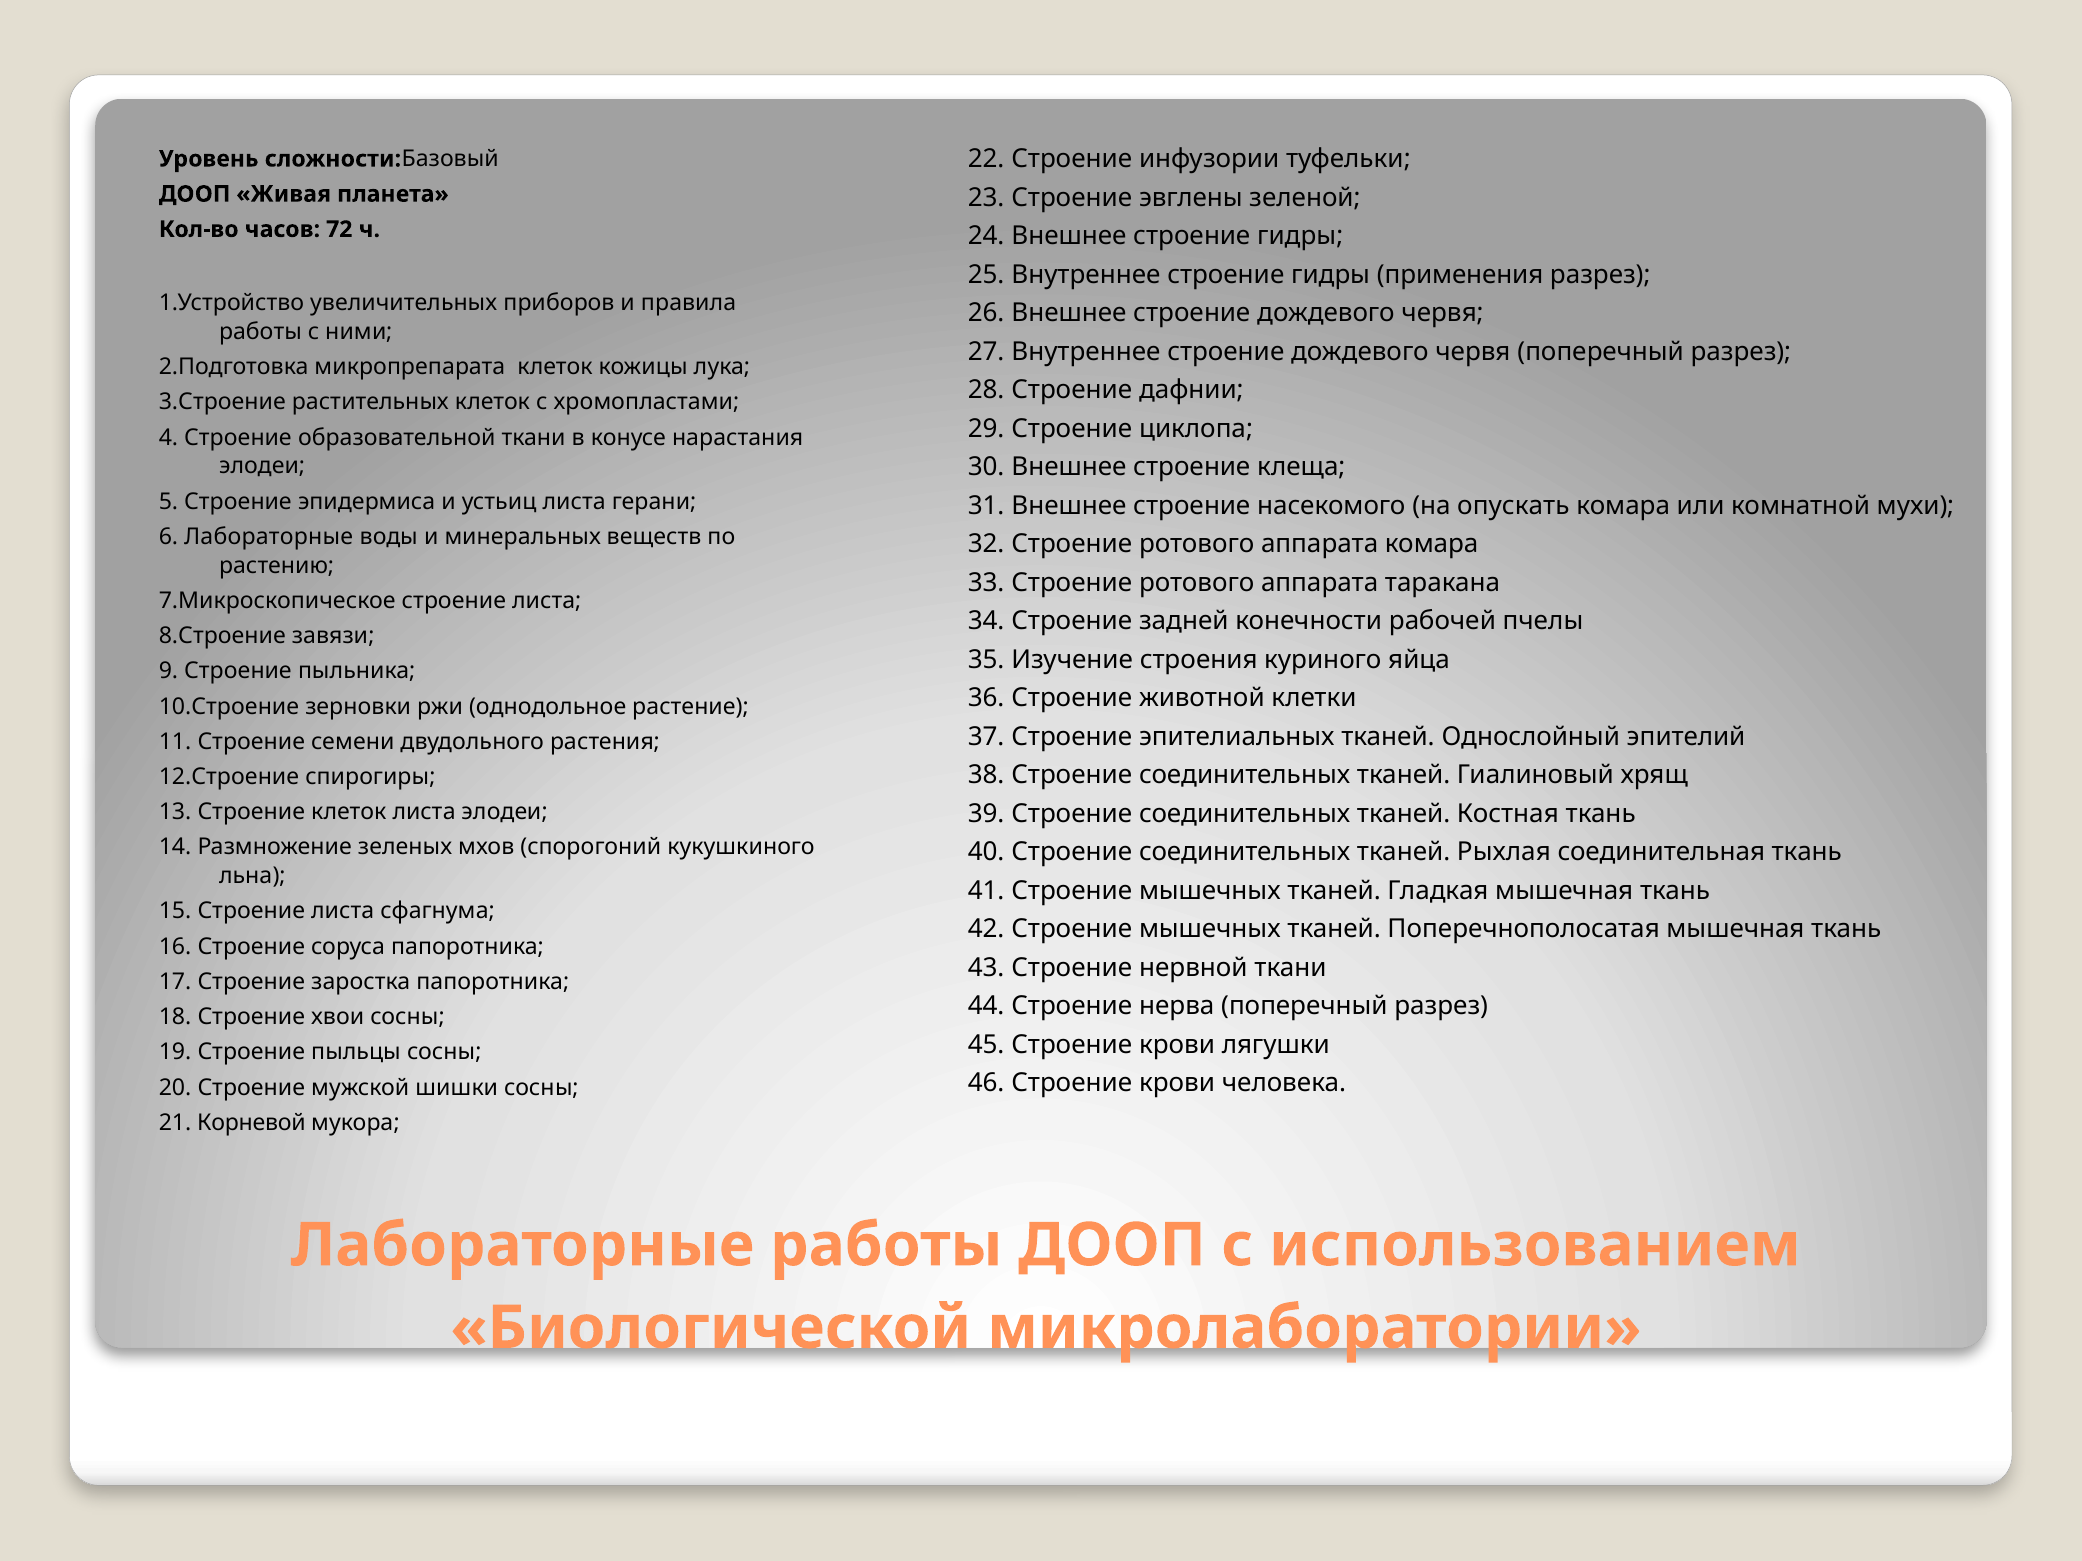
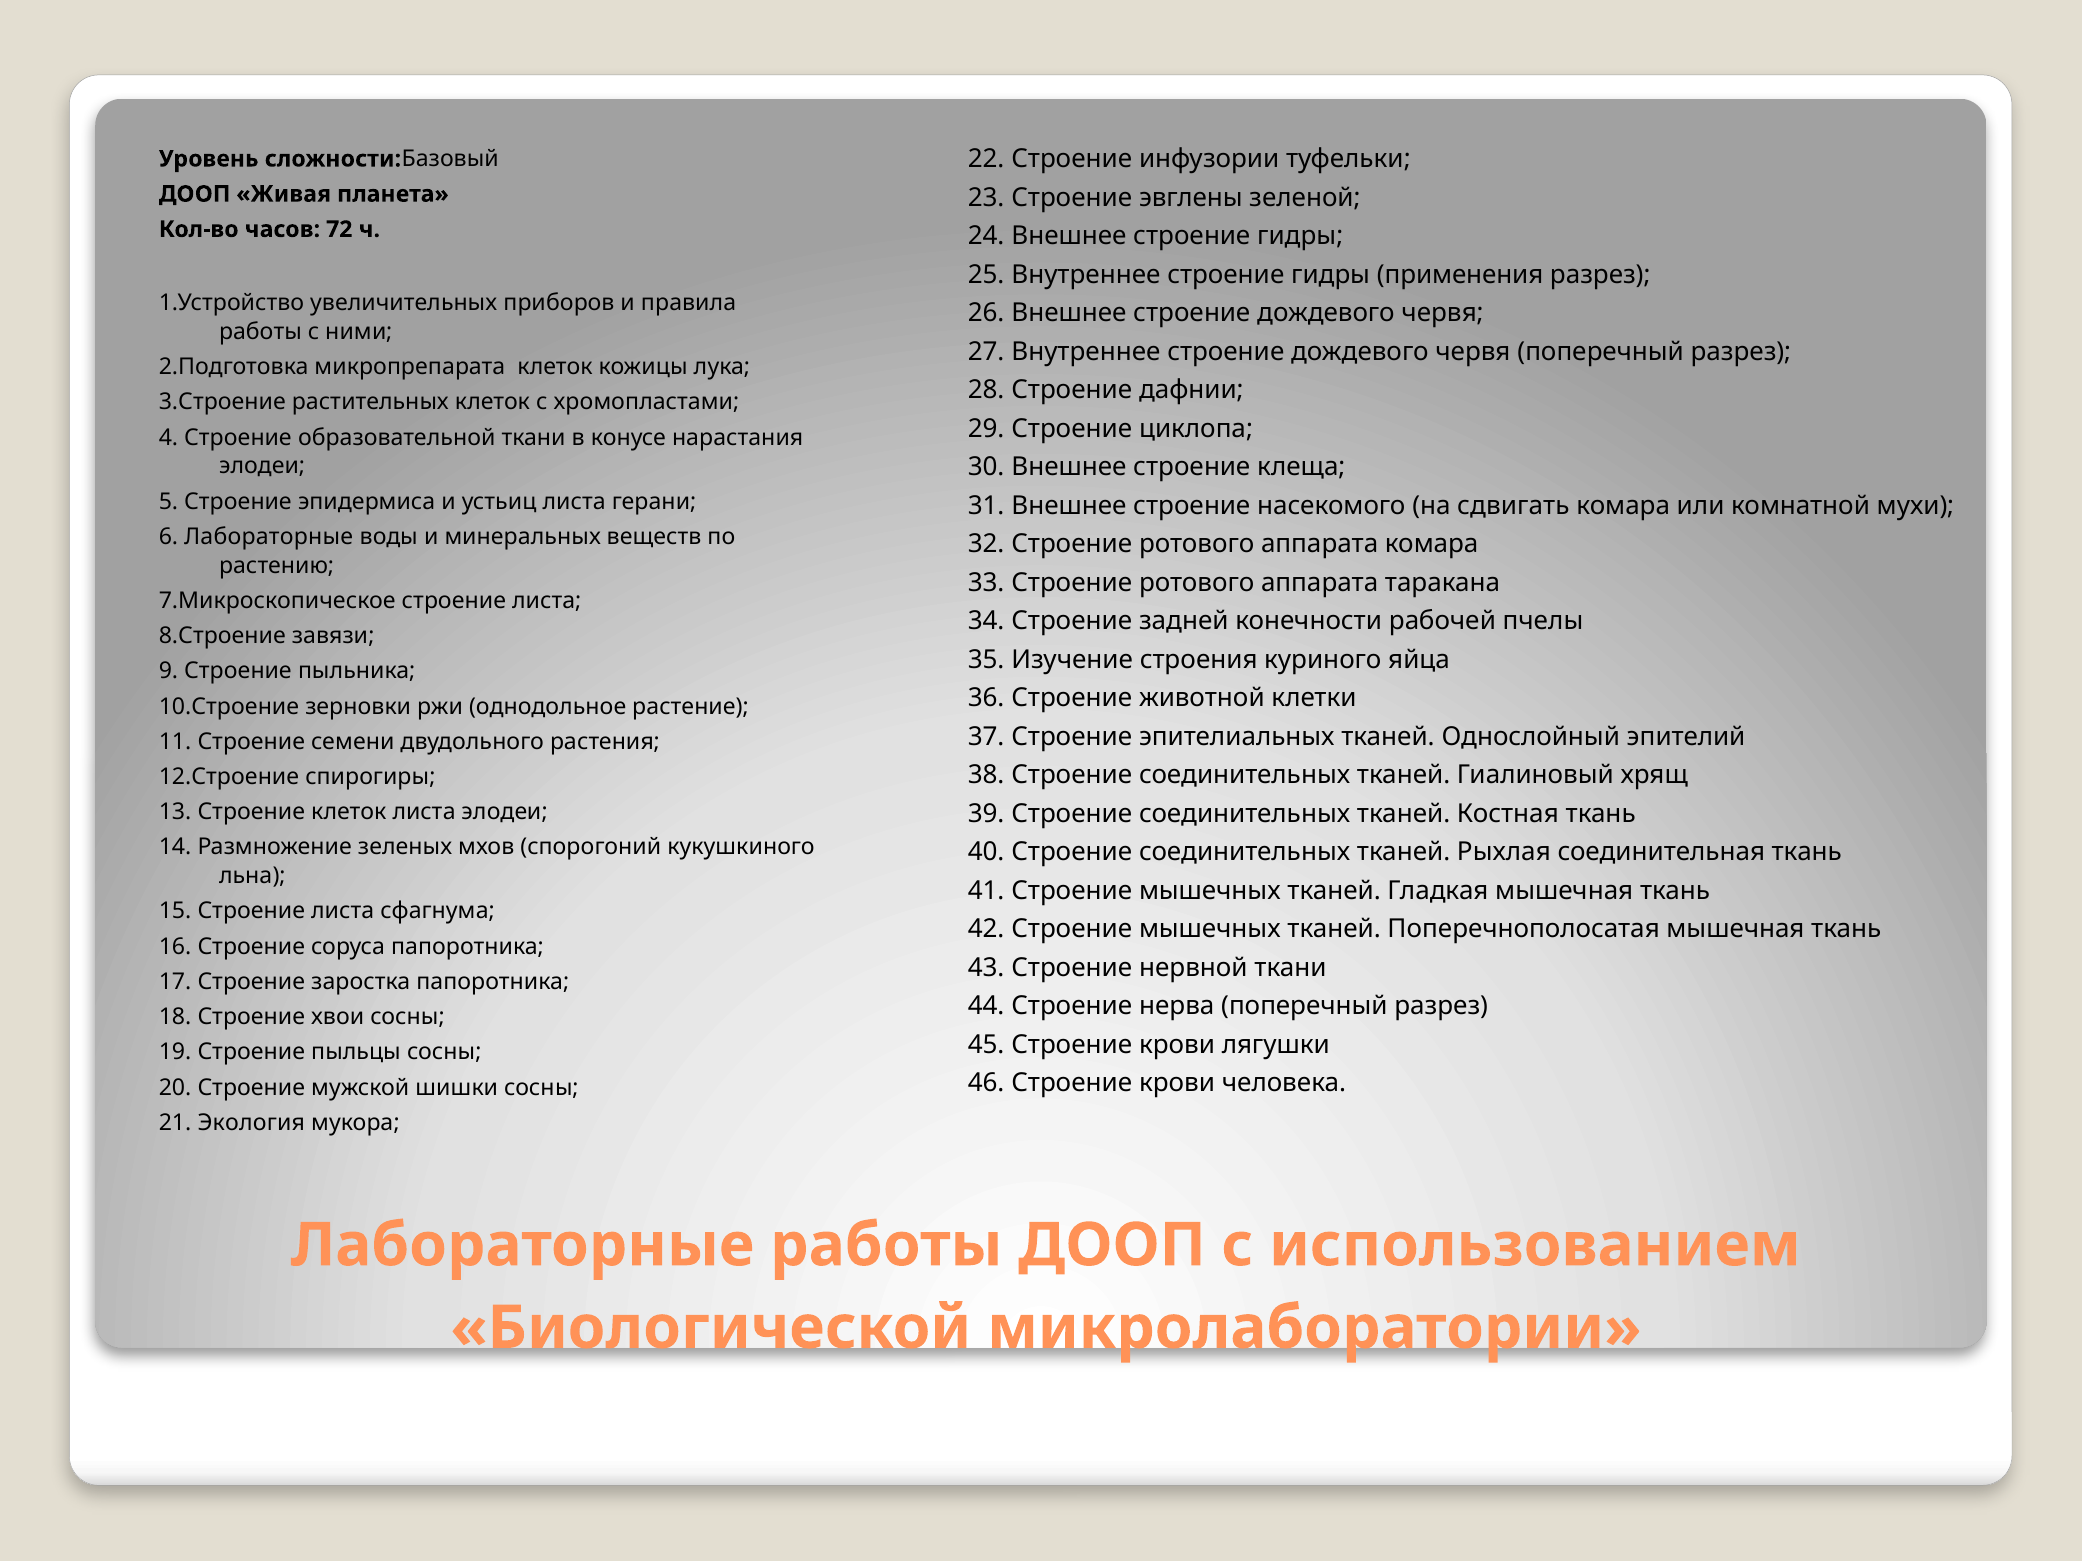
опускать: опускать -> сдвигать
Корневой: Корневой -> Экология
